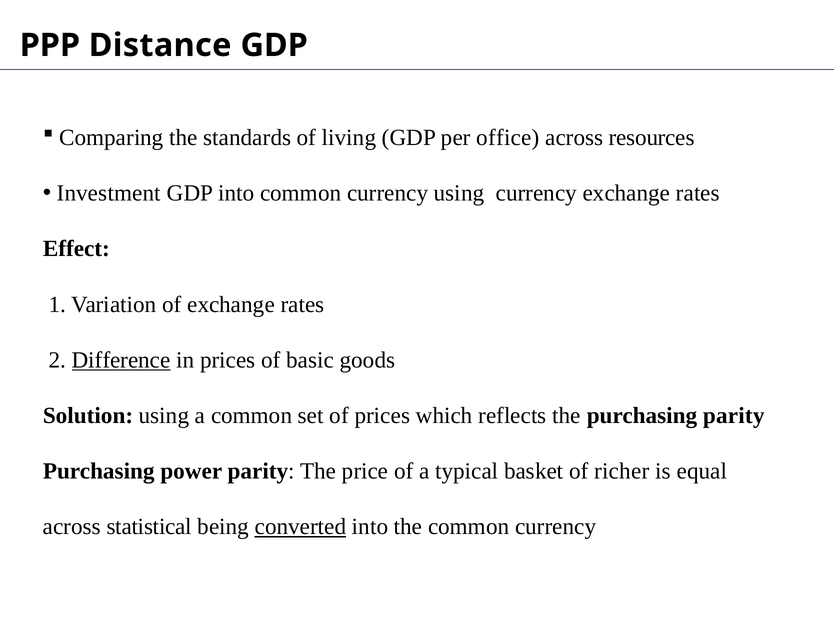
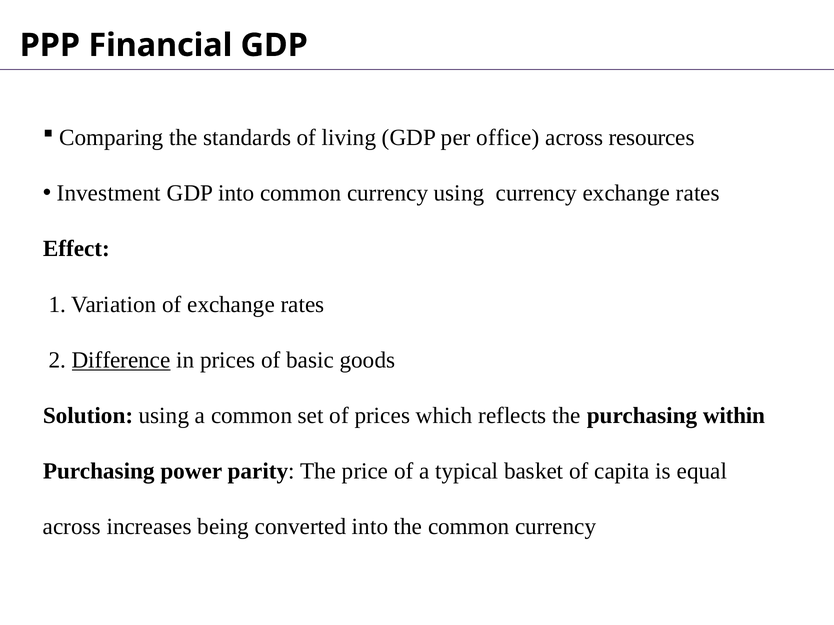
Distance: Distance -> Financial
purchasing parity: parity -> within
richer: richer -> capita
statistical: statistical -> increases
converted underline: present -> none
